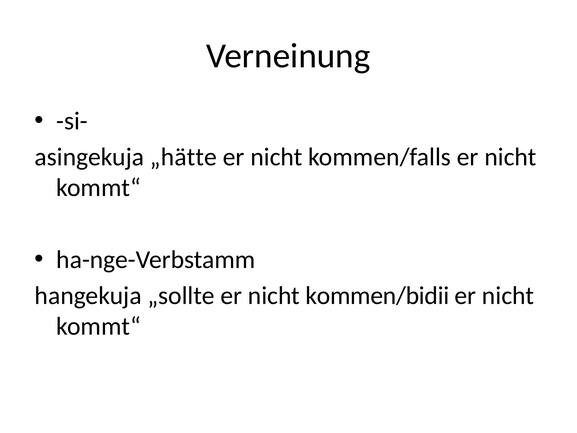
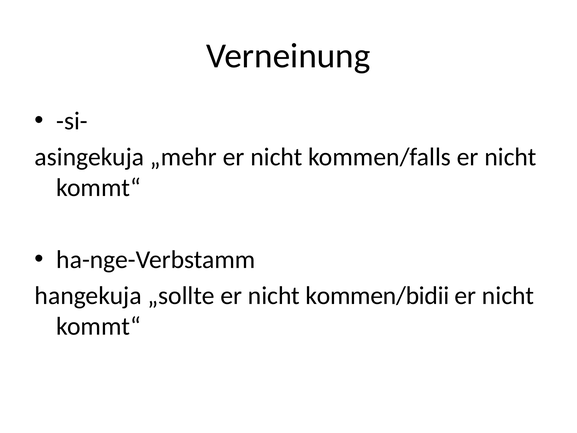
„hätte: „hätte -> „mehr
